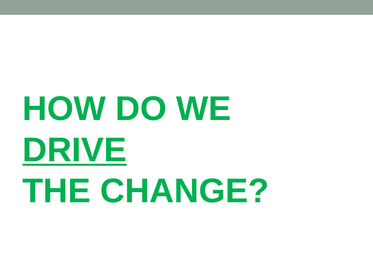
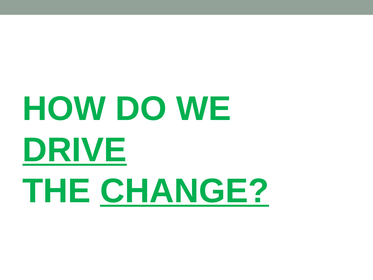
CHANGE underline: none -> present
